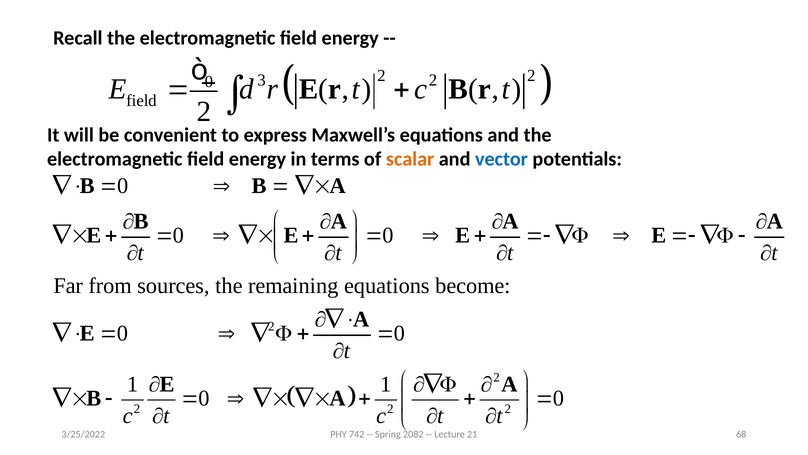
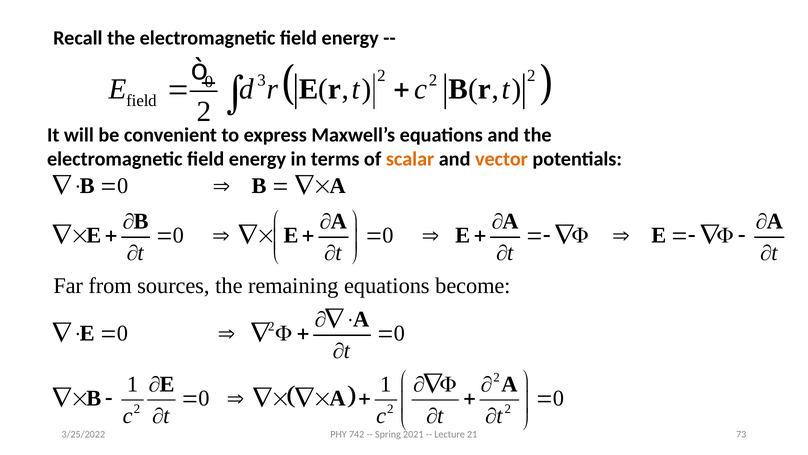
vector colour: blue -> orange
2082: 2082 -> 2021
68: 68 -> 73
